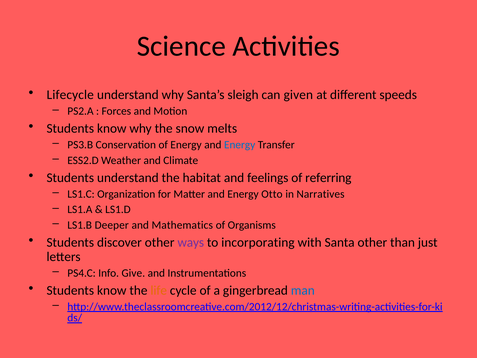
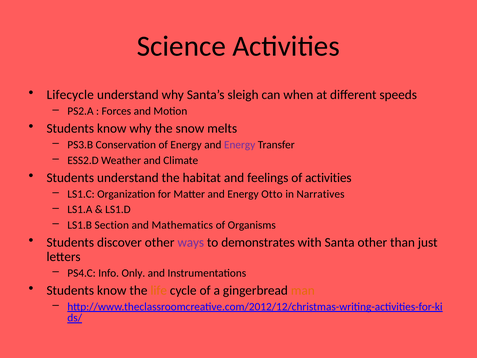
given: given -> when
Energy at (240, 145) colour: blue -> purple
of referring: referring -> activities
Deeper: Deeper -> Section
incorporating: incorporating -> demonstrates
Give: Give -> Only
man colour: blue -> orange
